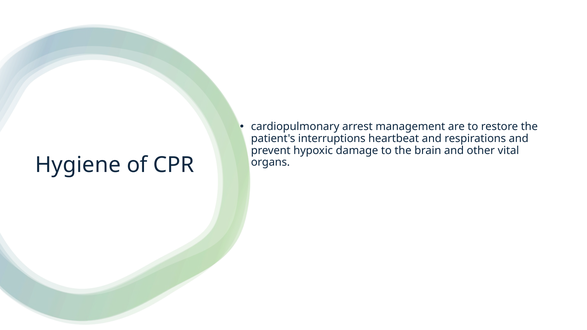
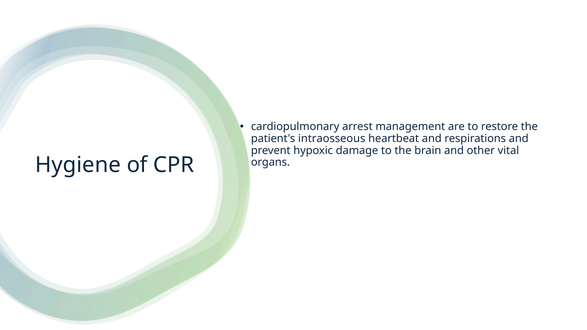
interruptions: interruptions -> intraosseous
